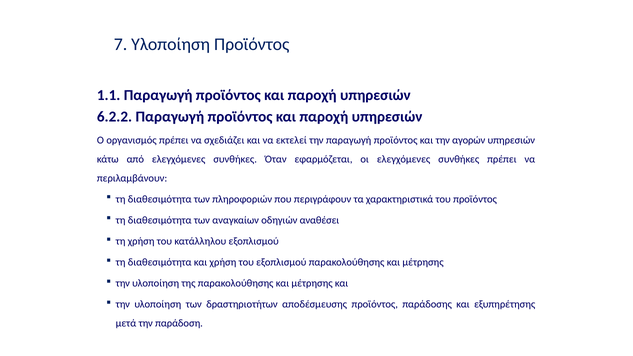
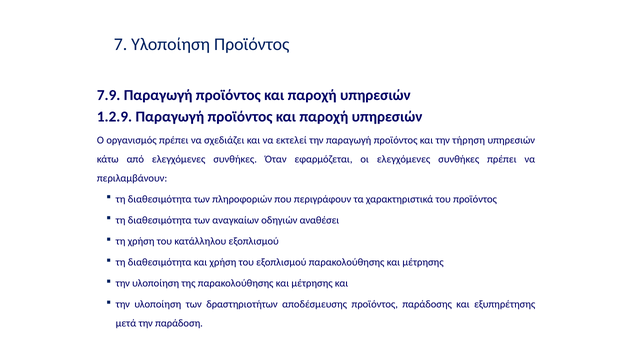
1.1: 1.1 -> 7.9
6.2.2: 6.2.2 -> 1.2.9
αγορών: αγορών -> τήρηση
